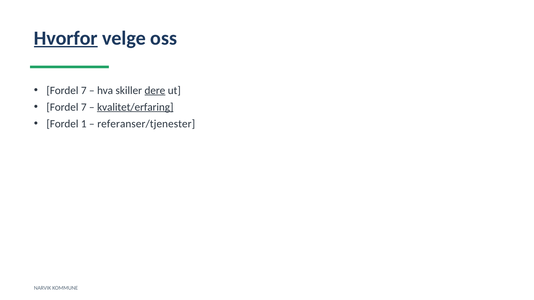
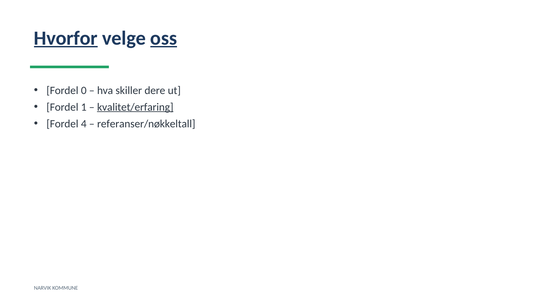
oss underline: none -> present
7 at (84, 90): 7 -> 0
dere underline: present -> none
7 at (84, 107): 7 -> 1
1: 1 -> 4
referanser/tjenester: referanser/tjenester -> referanser/nøkkeltall
